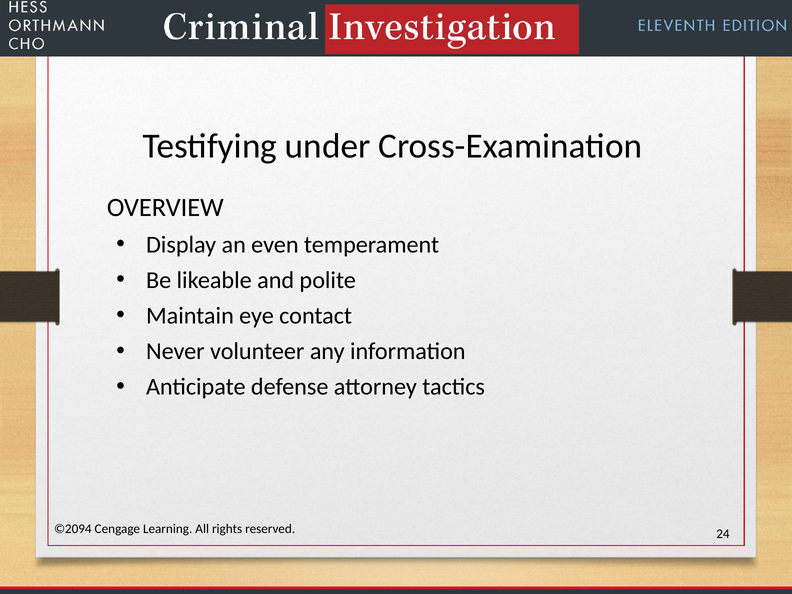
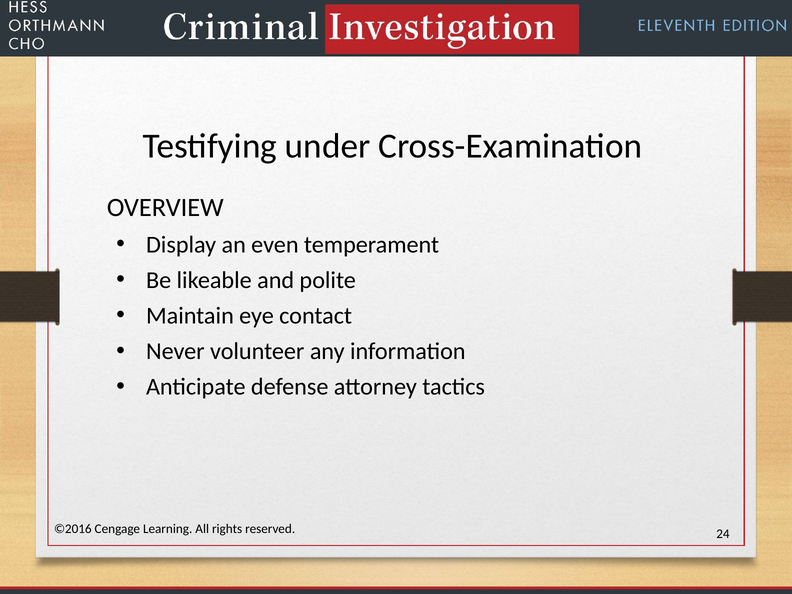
©2094: ©2094 -> ©2016
